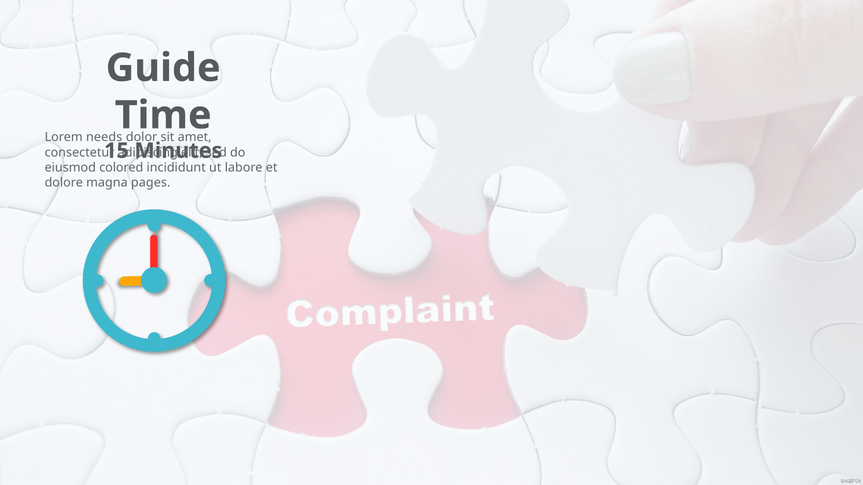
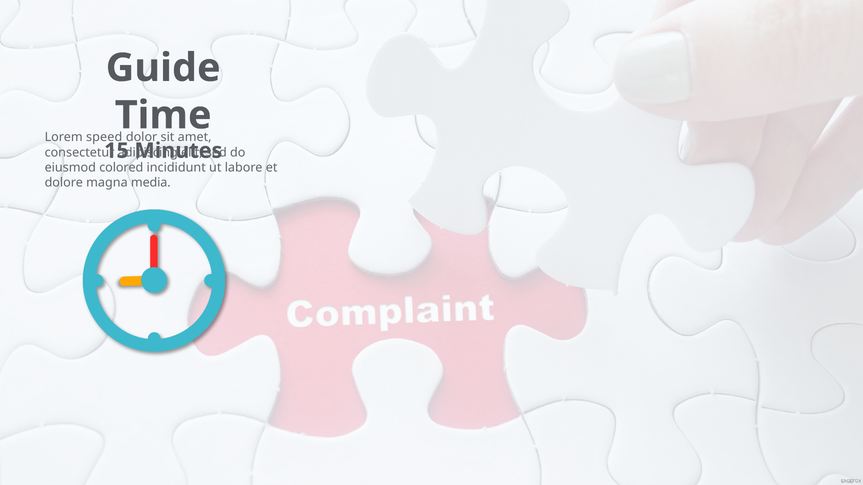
needs: needs -> speed
pages: pages -> media
